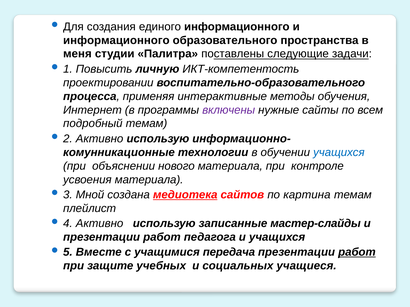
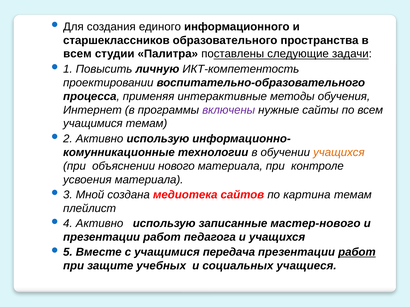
информационного at (116, 40): информационного -> старшеклассников
меня at (77, 54): меня -> всем
подробный at (93, 124): подробный -> учащимися
учащихся at (339, 153) colour: blue -> orange
медиотека underline: present -> none
мастер-слайды: мастер-слайды -> мастер-нового
